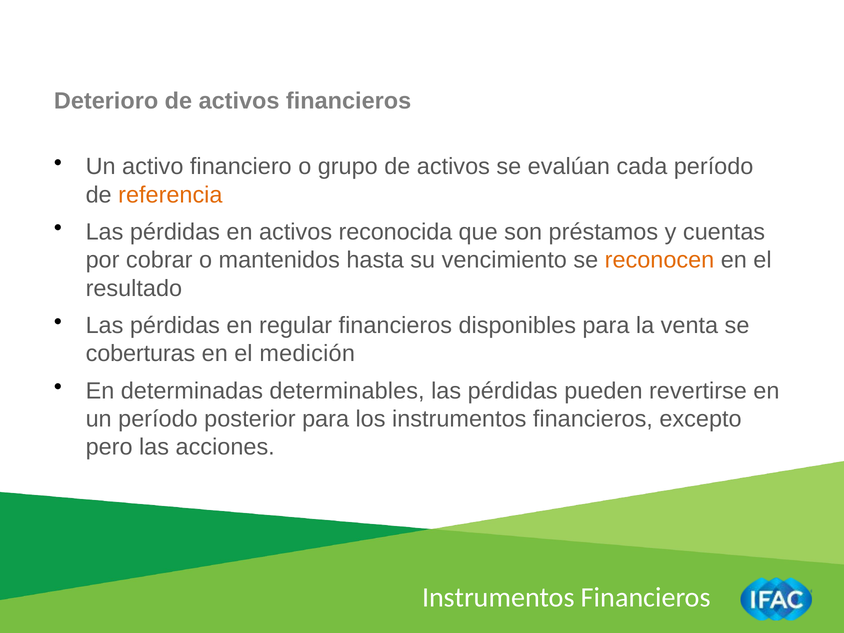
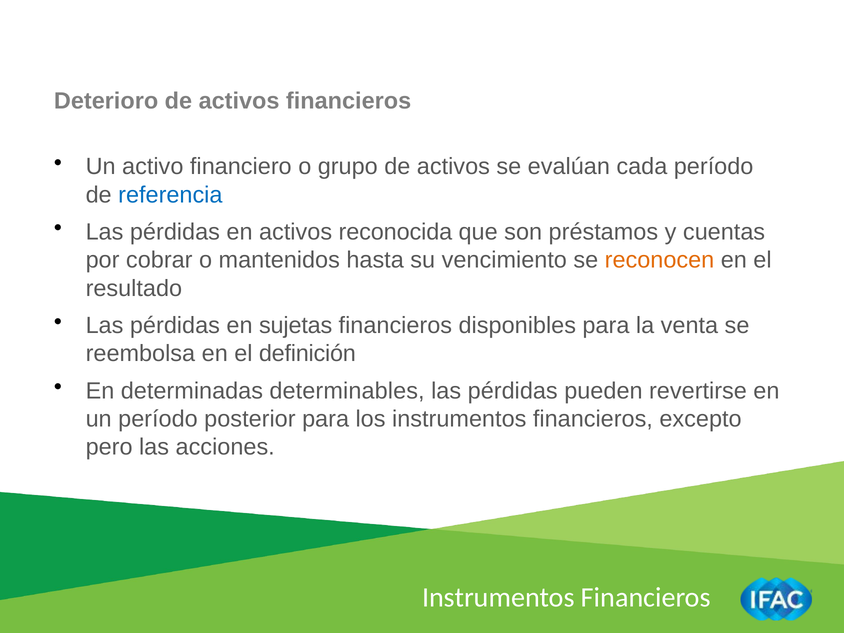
referencia colour: orange -> blue
regular: regular -> sujetas
coberturas: coberturas -> reembolsa
medición: medición -> definición
